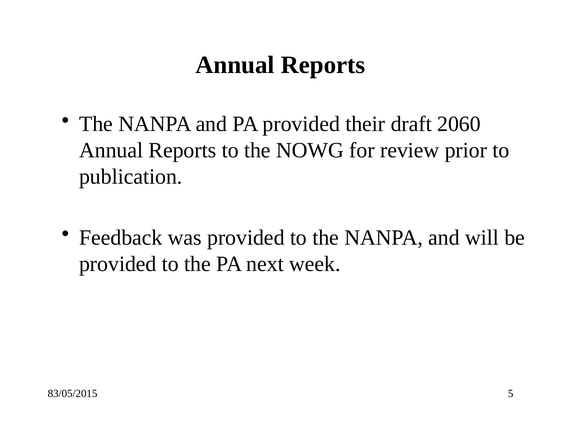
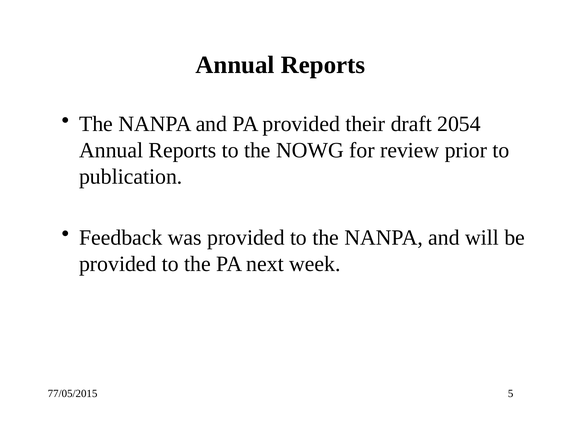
2060: 2060 -> 2054
83/05/2015: 83/05/2015 -> 77/05/2015
